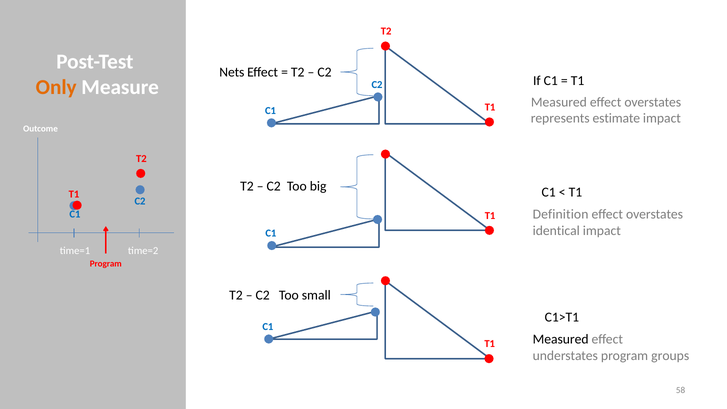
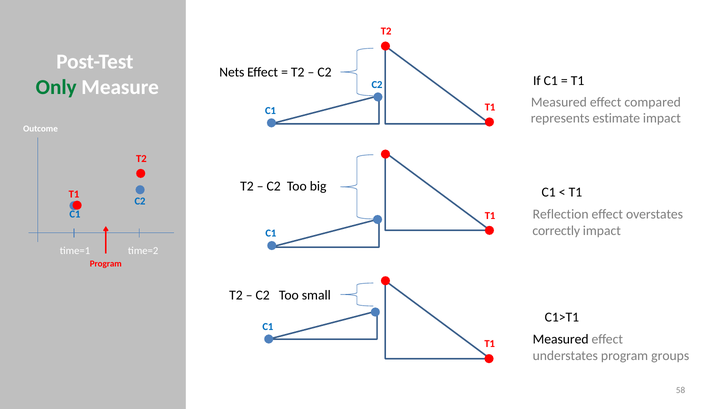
Only colour: orange -> green
Measured effect overstates: overstates -> compared
Definition: Definition -> Reflection
identical: identical -> correctly
